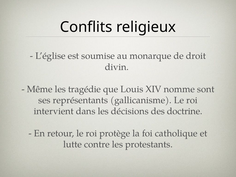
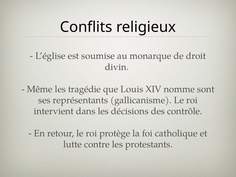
doctrine: doctrine -> contrôle
